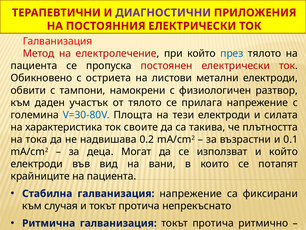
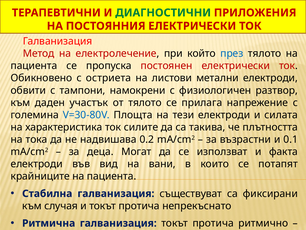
ДИАГНОСТИЧНИ colour: purple -> green
своите: своите -> силите
и който: който -> факта
галванизация напрежение: напрежение -> съществуват
